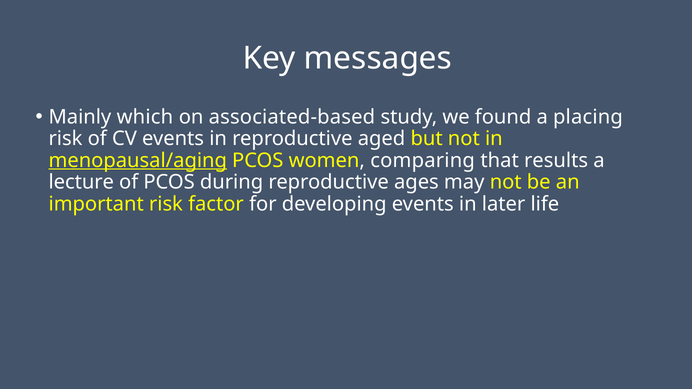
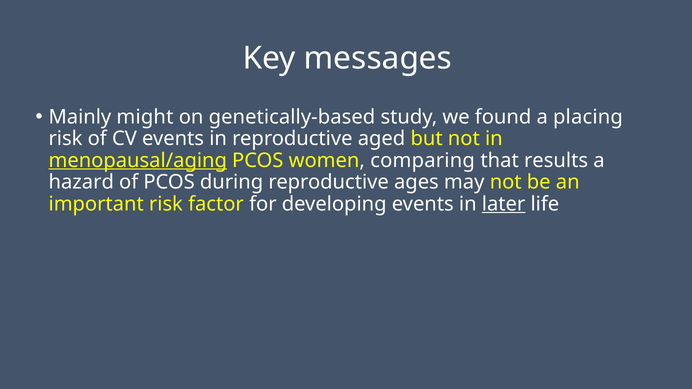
which: which -> might
associated-based: associated-based -> genetically-based
lecture: lecture -> hazard
later underline: none -> present
